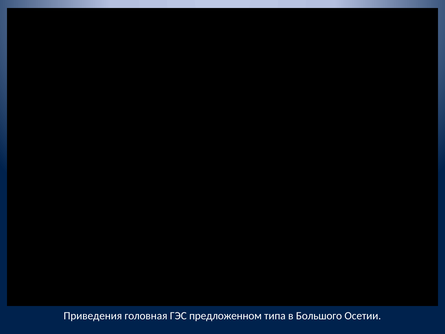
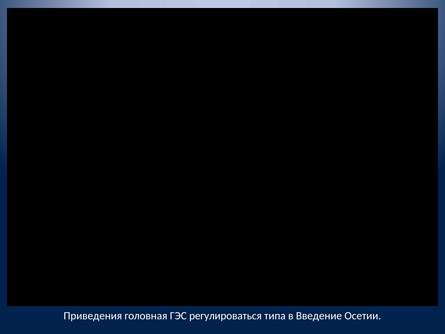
предложенном: предложенном -> регулироваться
Большого: Большого -> Введение
